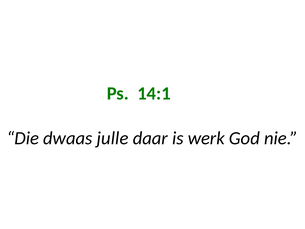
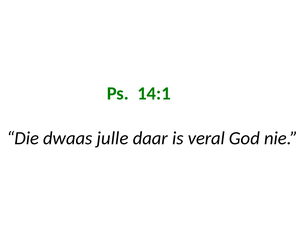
werk: werk -> veral
